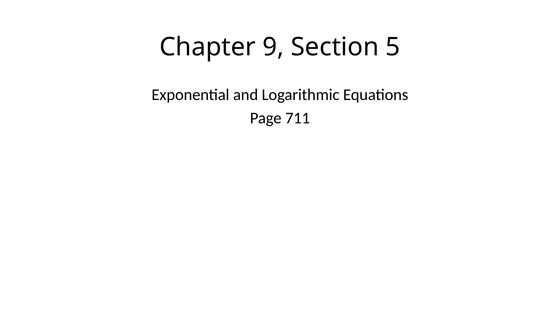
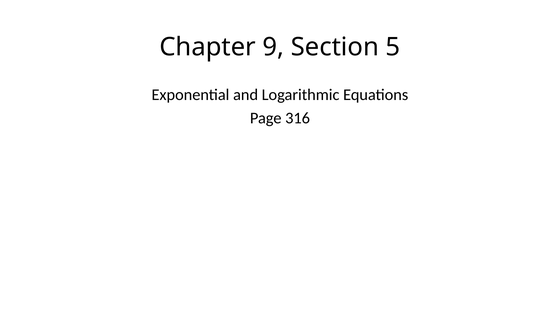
711: 711 -> 316
